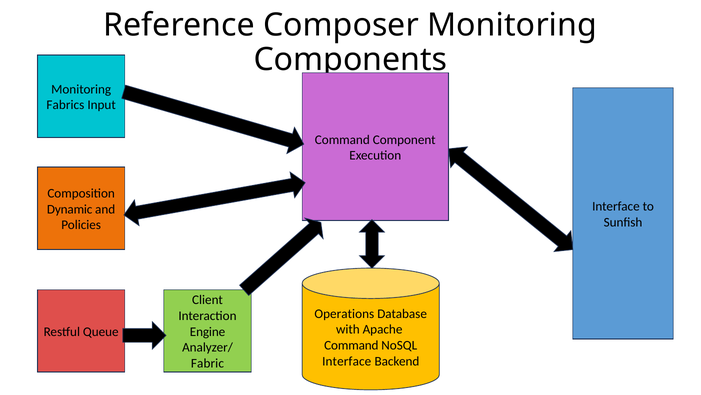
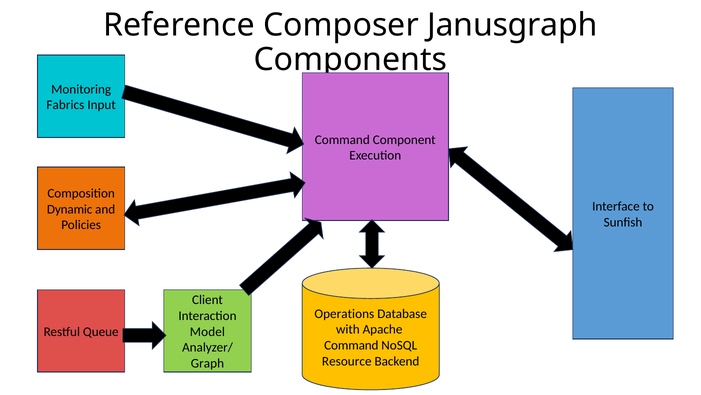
Composer Monitoring: Monitoring -> Janusgraph
Engine: Engine -> Model
Interface at (347, 361): Interface -> Resource
Fabric: Fabric -> Graph
